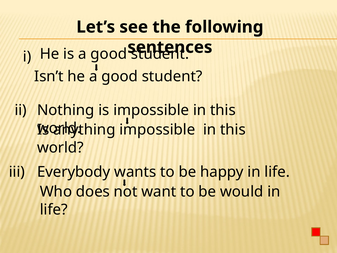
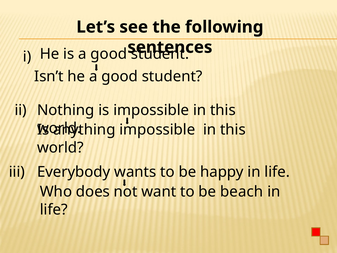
would: would -> beach
